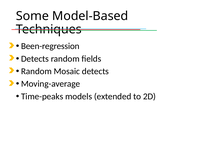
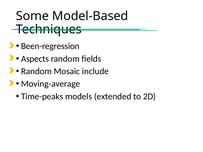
Detects at (35, 59): Detects -> Aspects
Mosaic detects: detects -> include
